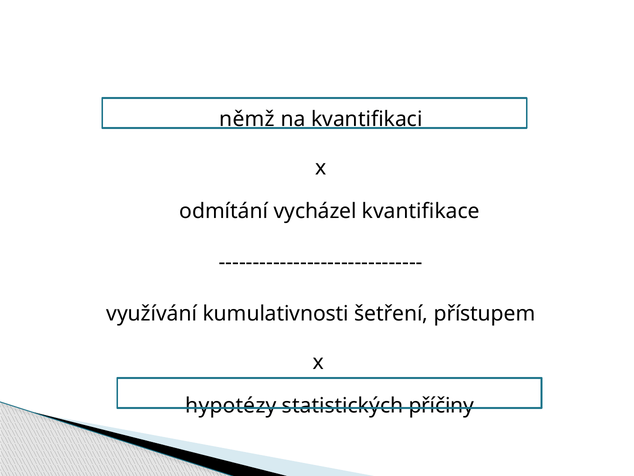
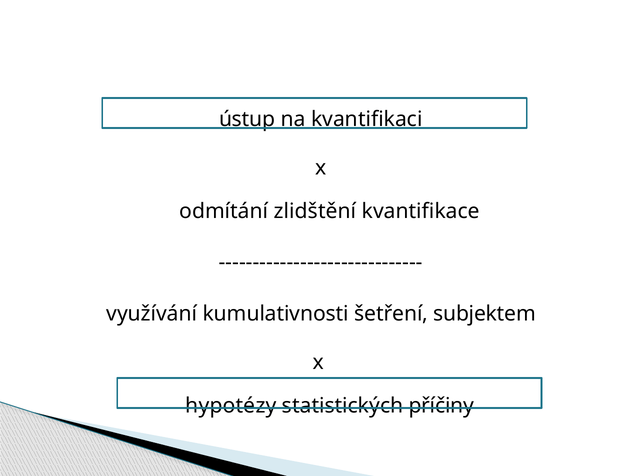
němž: němž -> ústup
vycházel: vycházel -> zlidštění
přístupem: přístupem -> subjektem
